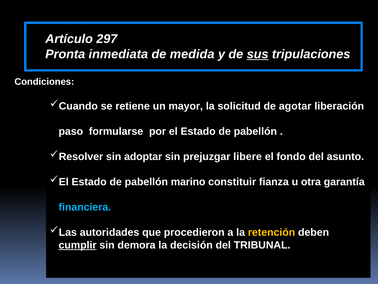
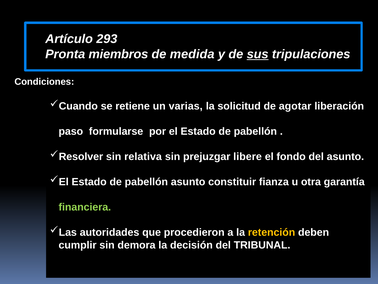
297: 297 -> 293
inmediata: inmediata -> miembros
mayor: mayor -> varias
adoptar: adoptar -> relativa
pabellón marino: marino -> asunto
financiera colour: light blue -> light green
cumplir underline: present -> none
